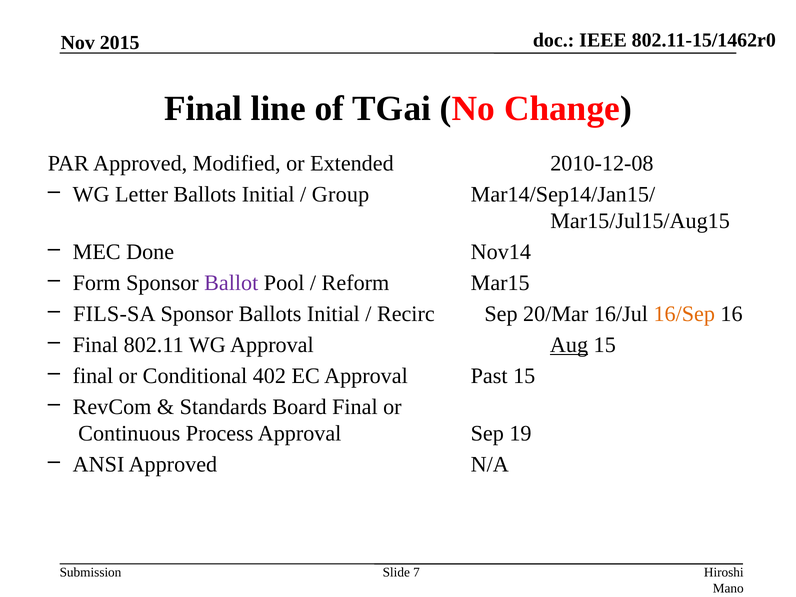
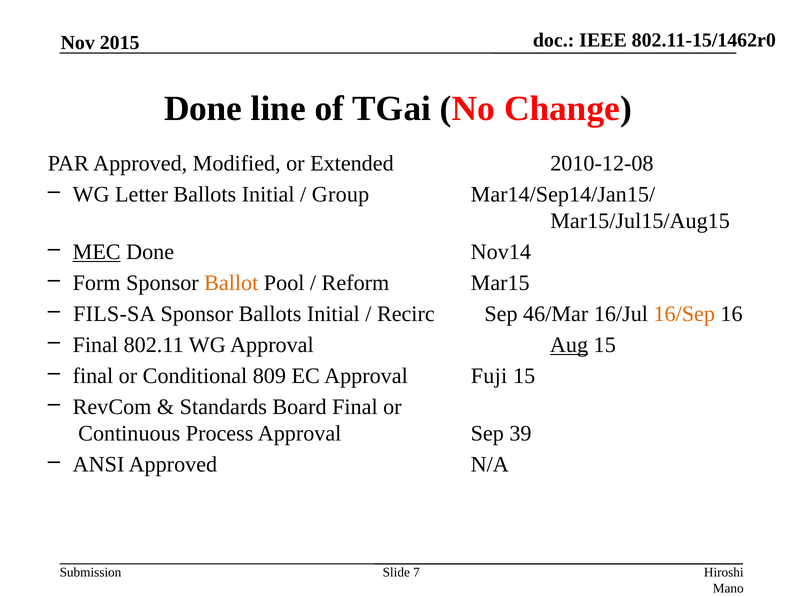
Final at (203, 109): Final -> Done
MEC underline: none -> present
Ballot colour: purple -> orange
20/Mar: 20/Mar -> 46/Mar
402: 402 -> 809
Past: Past -> Fuji
19: 19 -> 39
